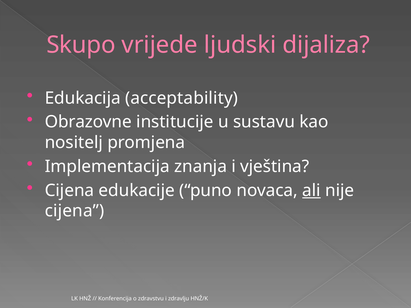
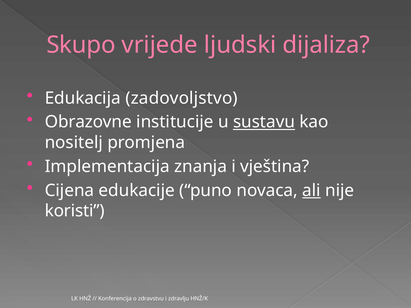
acceptability: acceptability -> zadovoljstvo
sustavu underline: none -> present
cijena at (75, 211): cijena -> koristi
